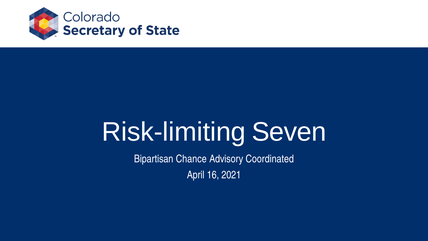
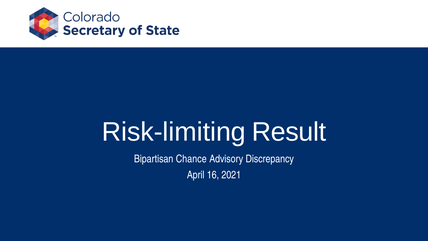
Seven: Seven -> Result
Coordinated: Coordinated -> Discrepancy
